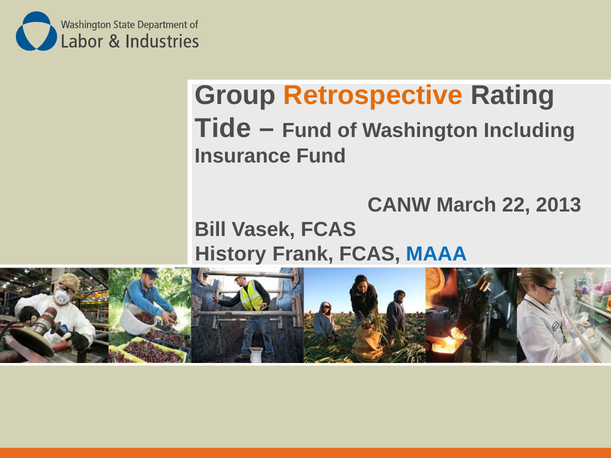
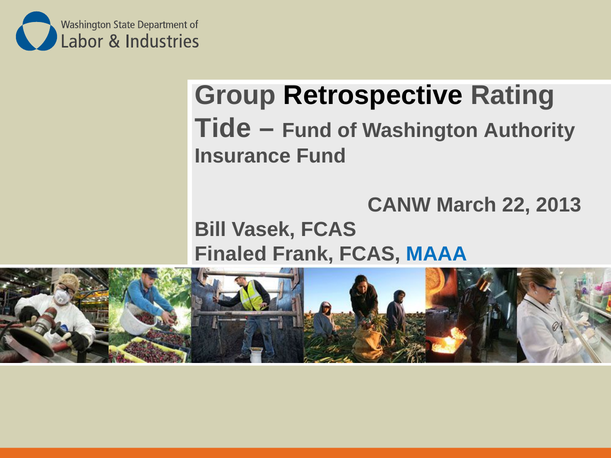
Retrospective colour: orange -> black
Including: Including -> Authority
History: History -> Finaled
